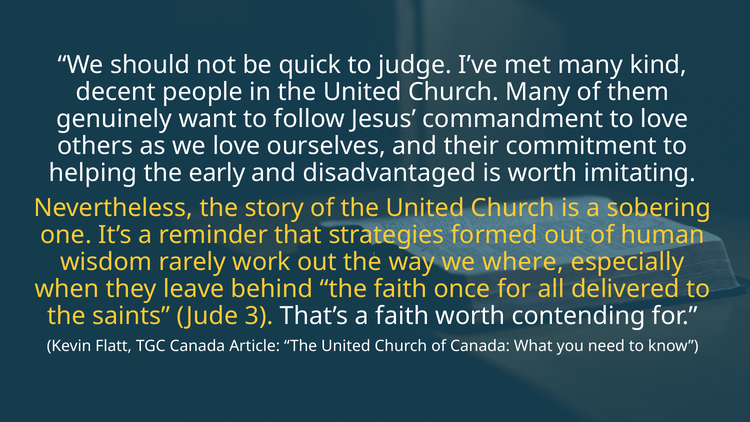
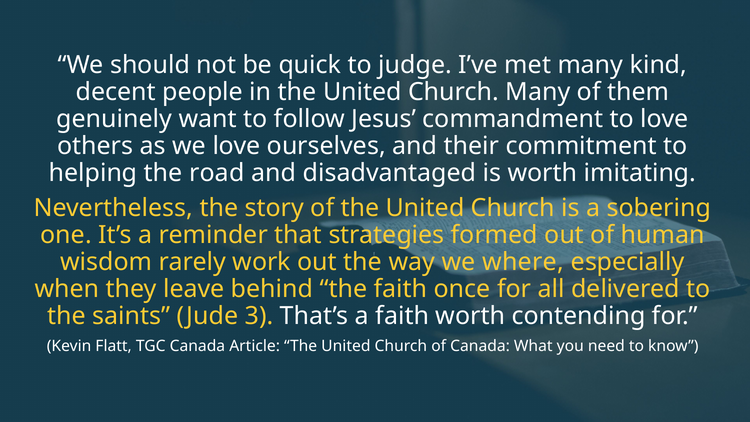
early: early -> road
